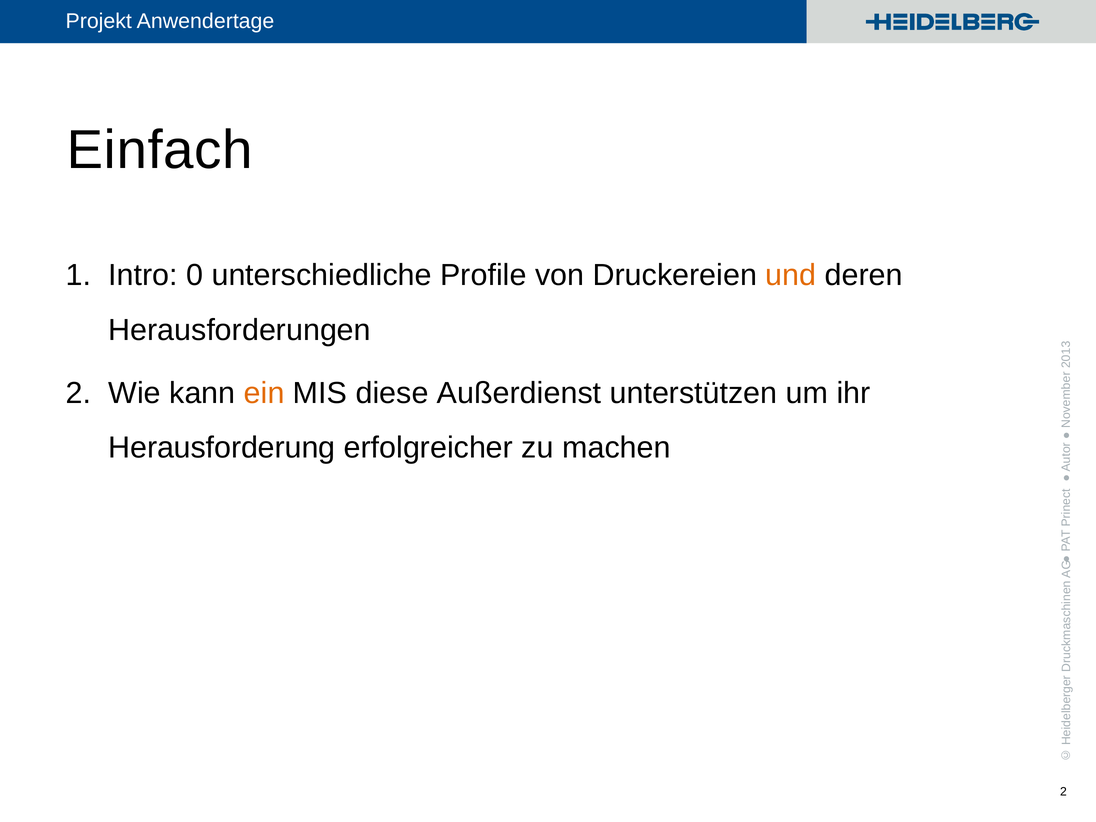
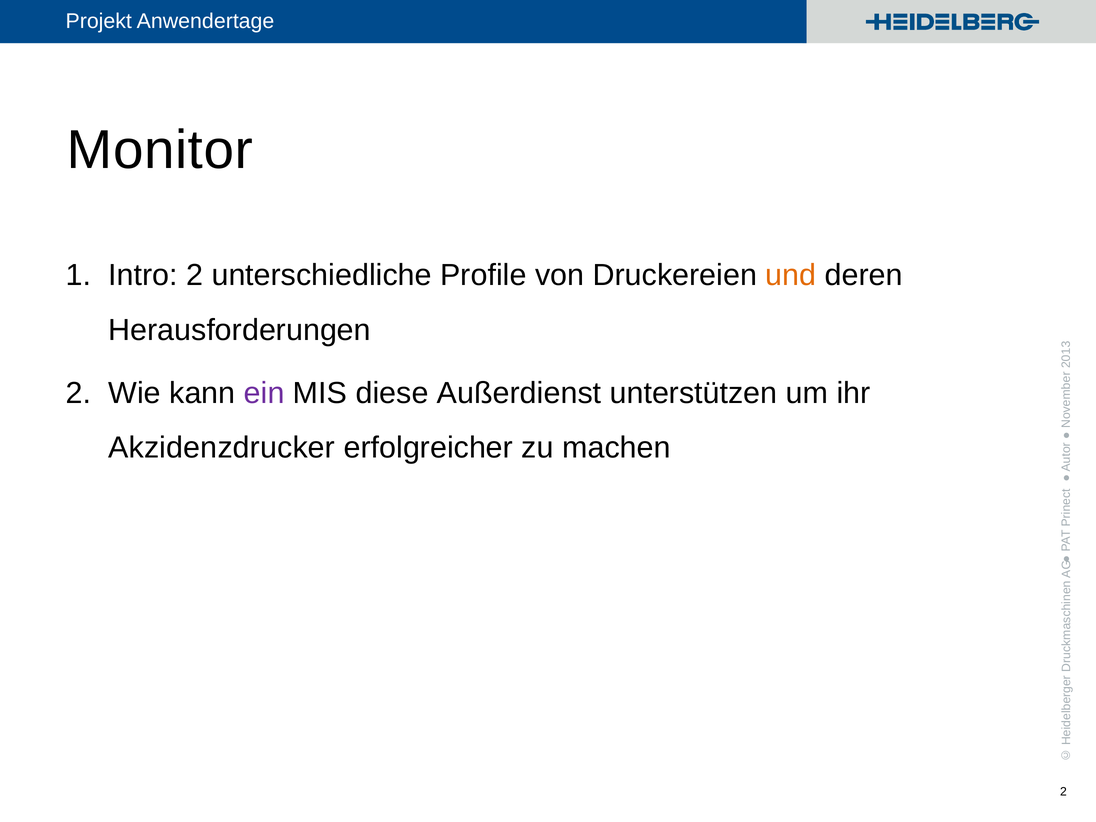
Einfach: Einfach -> Monitor
Intro 0: 0 -> 2
ein colour: orange -> purple
Herausforderung: Herausforderung -> Akzidenzdrucker
